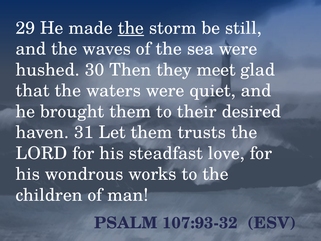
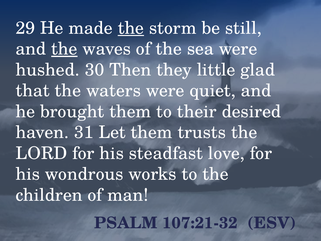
the at (64, 49) underline: none -> present
meet: meet -> little
107:93-32: 107:93-32 -> 107:21-32
